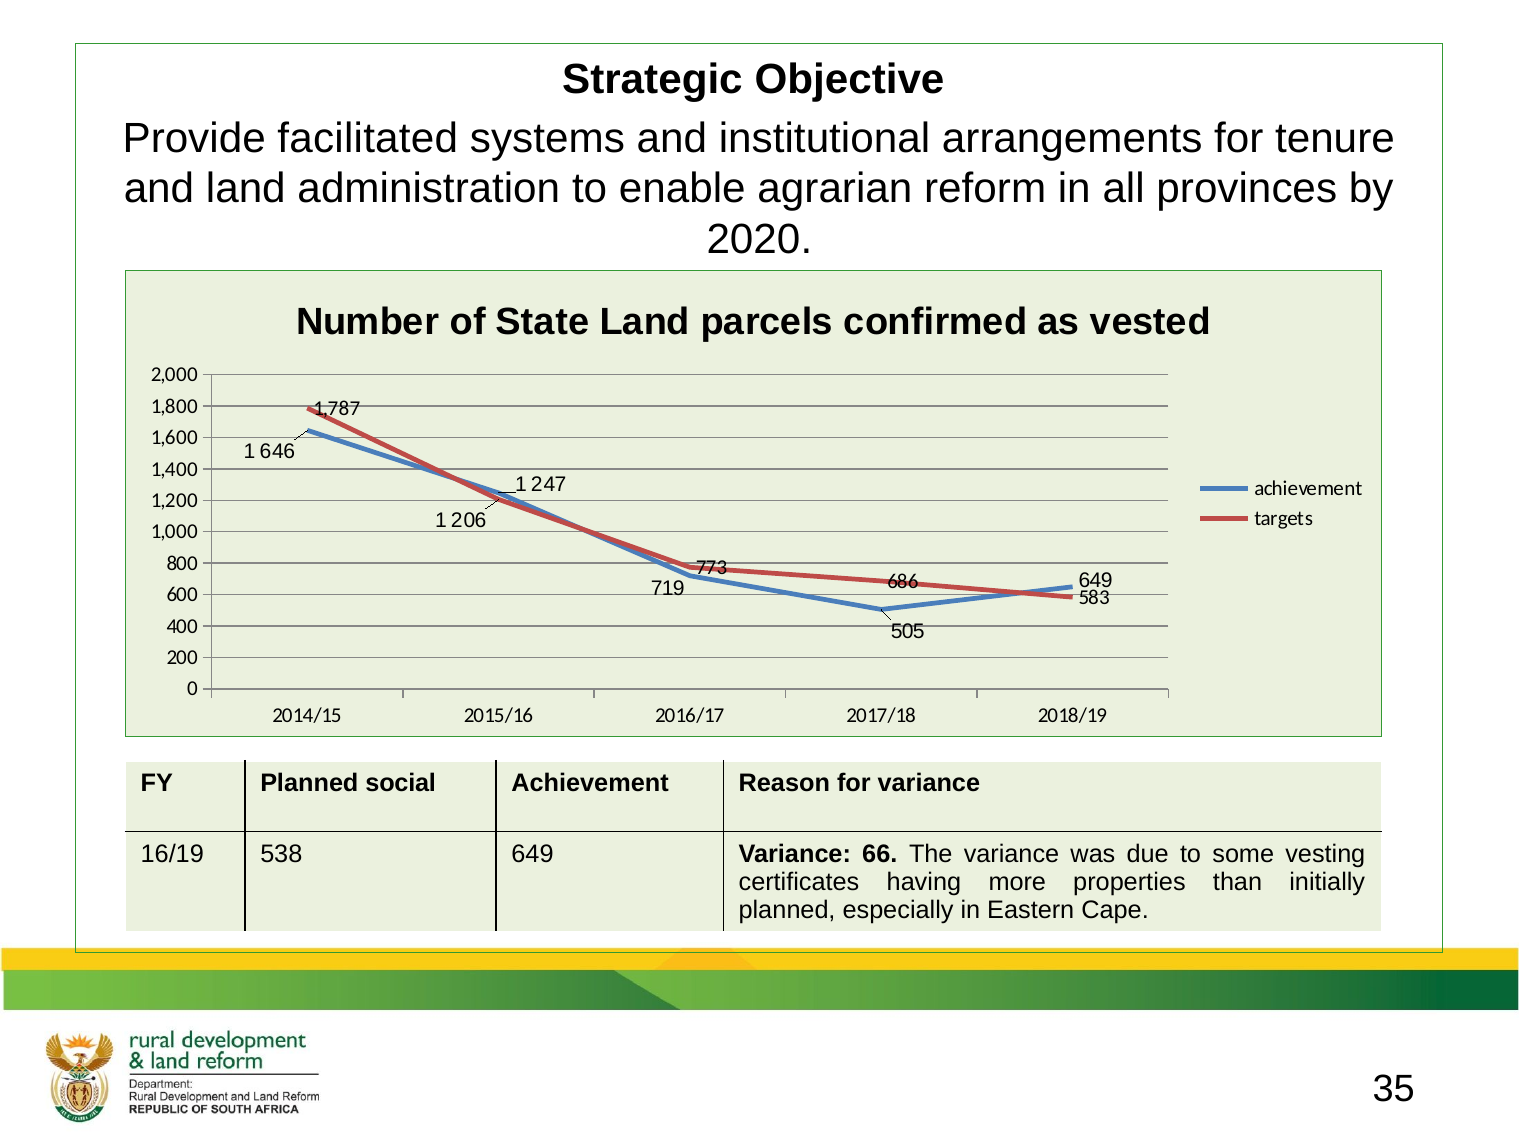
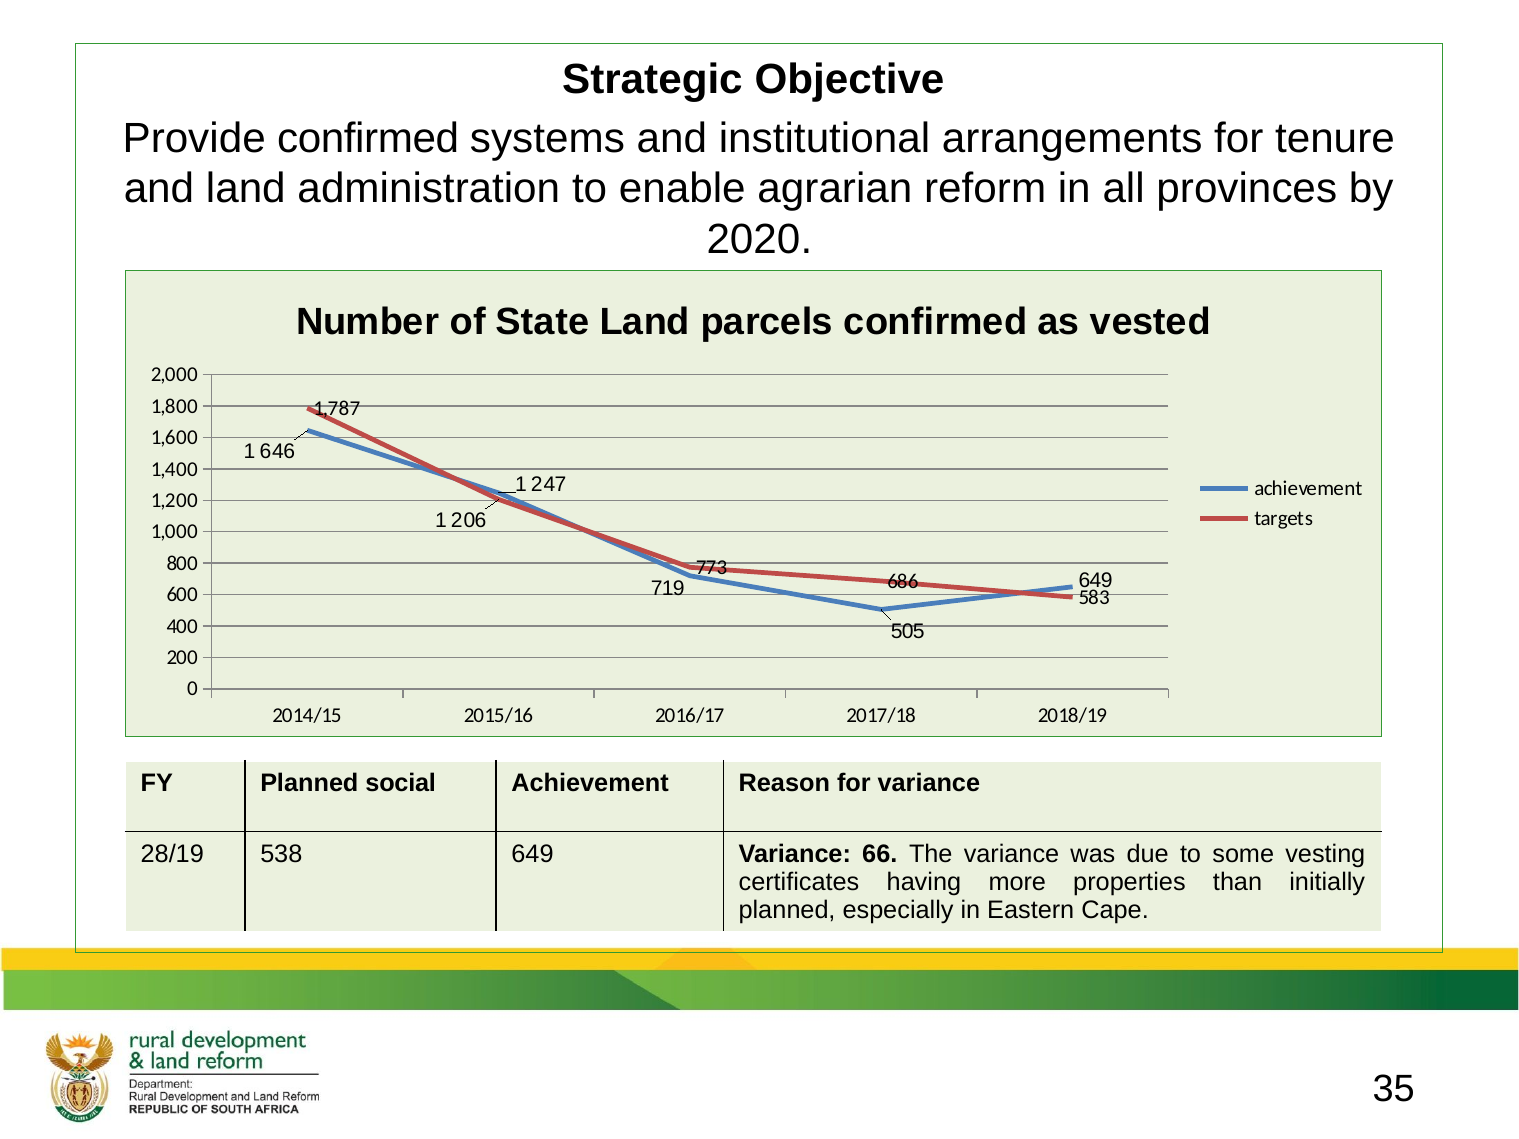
Provide facilitated: facilitated -> confirmed
16/19: 16/19 -> 28/19
